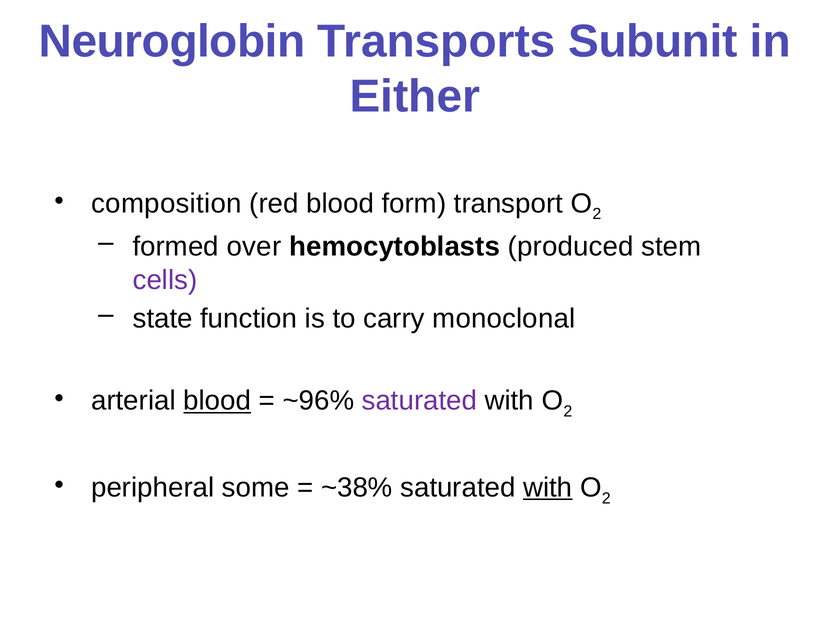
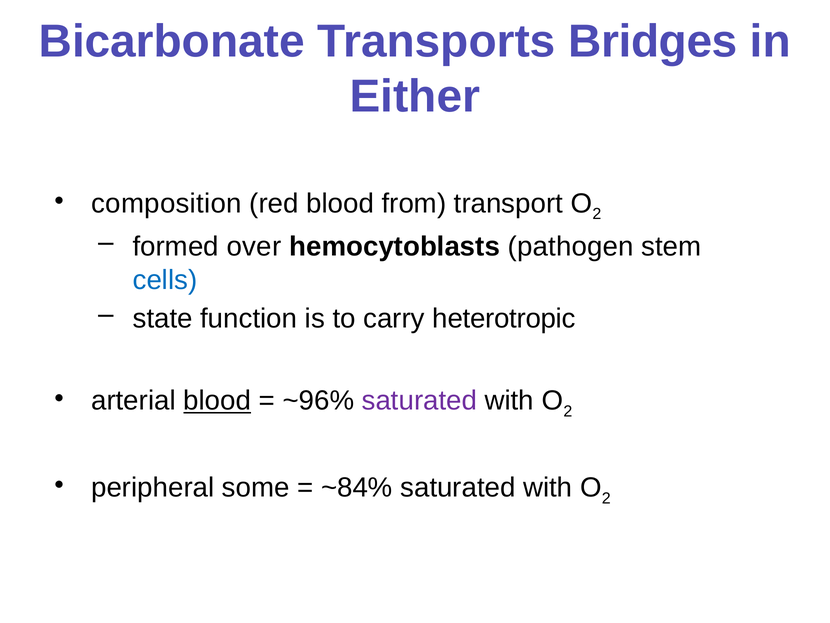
Neuroglobin: Neuroglobin -> Bicarbonate
Subunit: Subunit -> Bridges
form: form -> from
produced: produced -> pathogen
cells colour: purple -> blue
monoclonal: monoclonal -> heterotropic
~38%: ~38% -> ~84%
with at (548, 487) underline: present -> none
